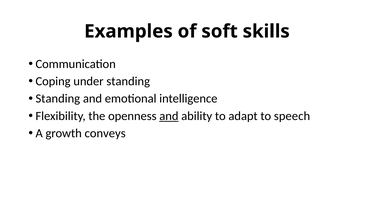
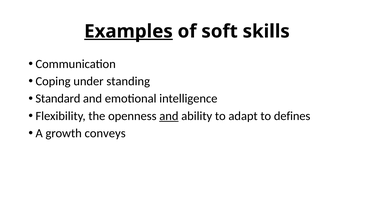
Examples underline: none -> present
Standing at (58, 99): Standing -> Standard
speech: speech -> defines
